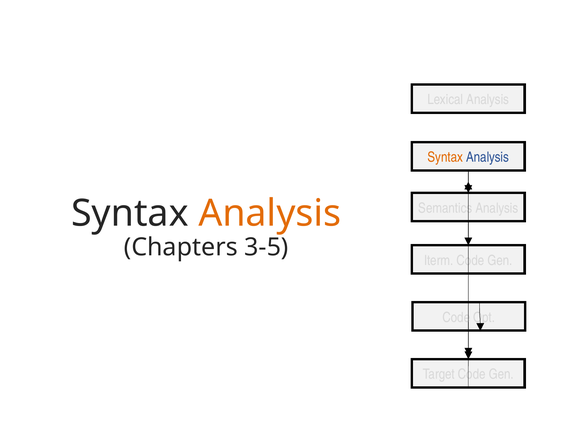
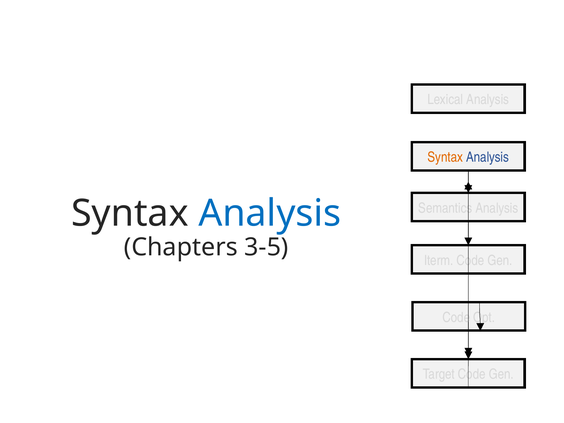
Analysis at (270, 213) colour: orange -> blue
